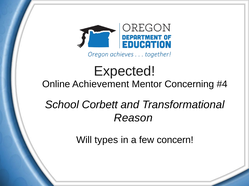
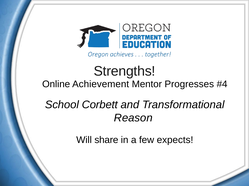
Expected: Expected -> Strengths
Concerning: Concerning -> Progresses
types: types -> share
concern: concern -> expects
